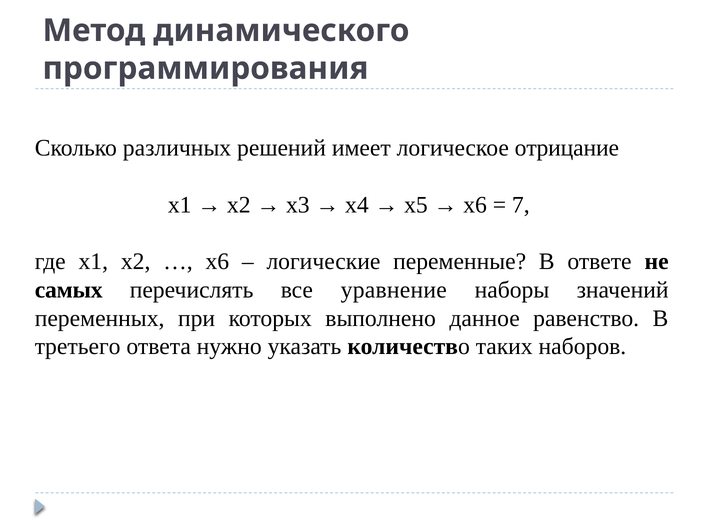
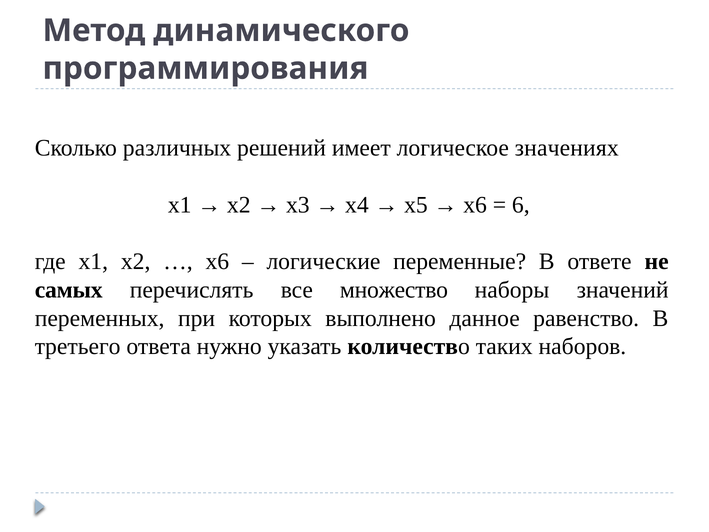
отрицание: отрицание -> значениях
7: 7 -> 6
уравнение: уравнение -> множество
